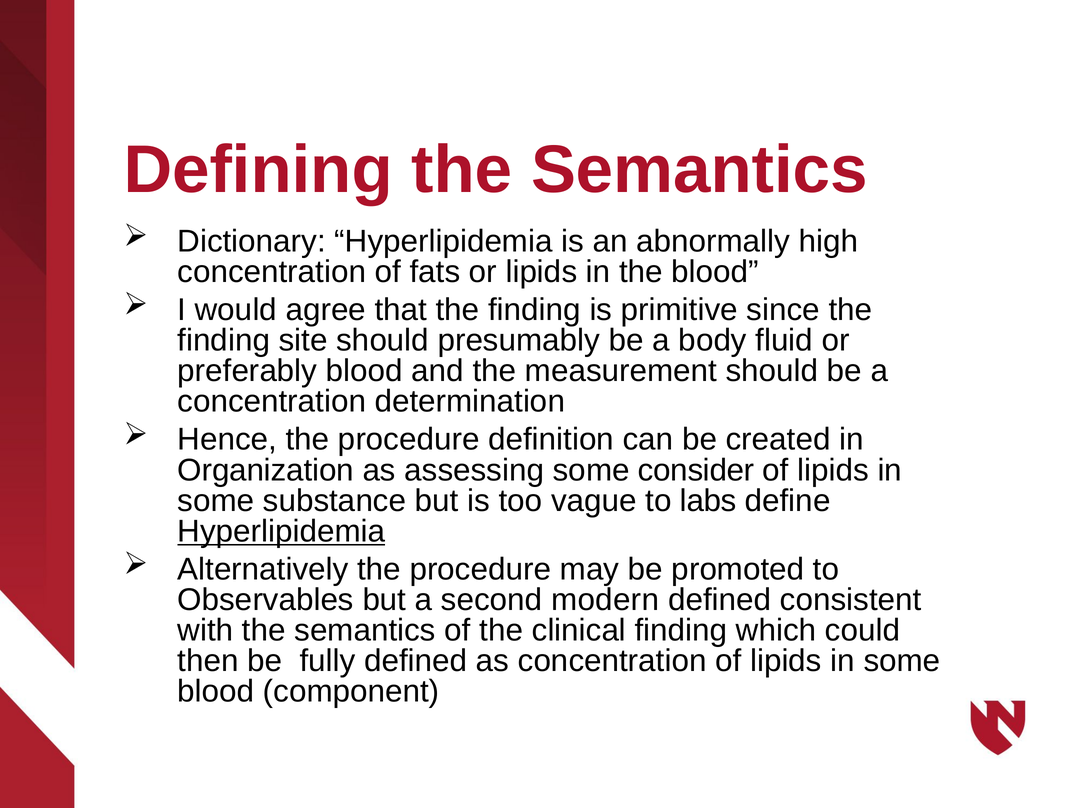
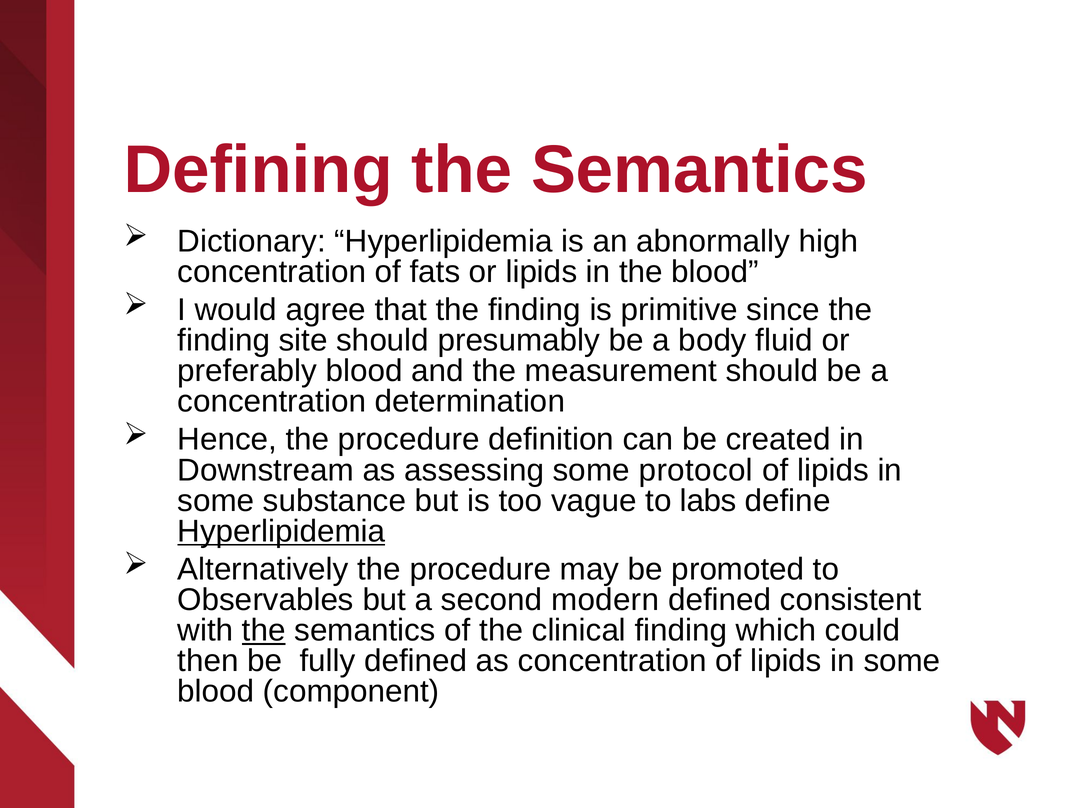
Organization: Organization -> Downstream
consider: consider -> protocol
the at (264, 631) underline: none -> present
